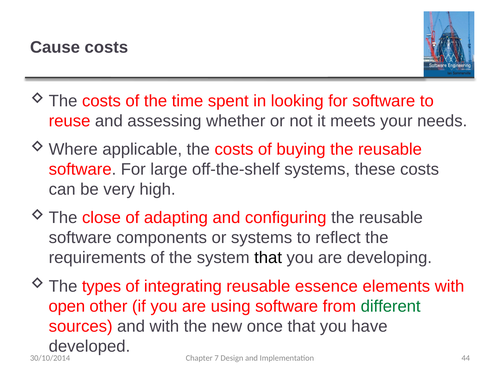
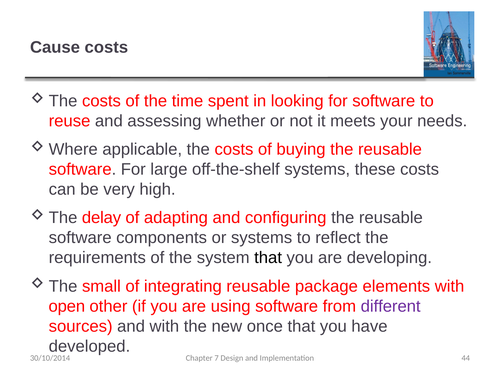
close: close -> delay
types: types -> small
essence: essence -> package
different colour: green -> purple
